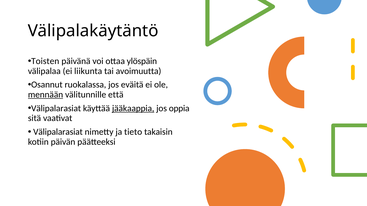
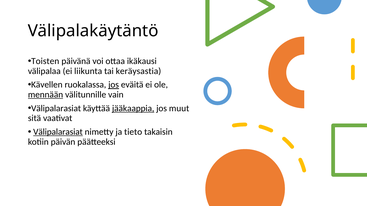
ylöspäin: ylöspäin -> ikäkausi
avoimuutta: avoimuutta -> keräysastia
Osannut: Osannut -> Kävellen
jos at (114, 85) underline: none -> present
että: että -> vain
oppia: oppia -> muut
Välipalarasiat at (58, 132) underline: none -> present
